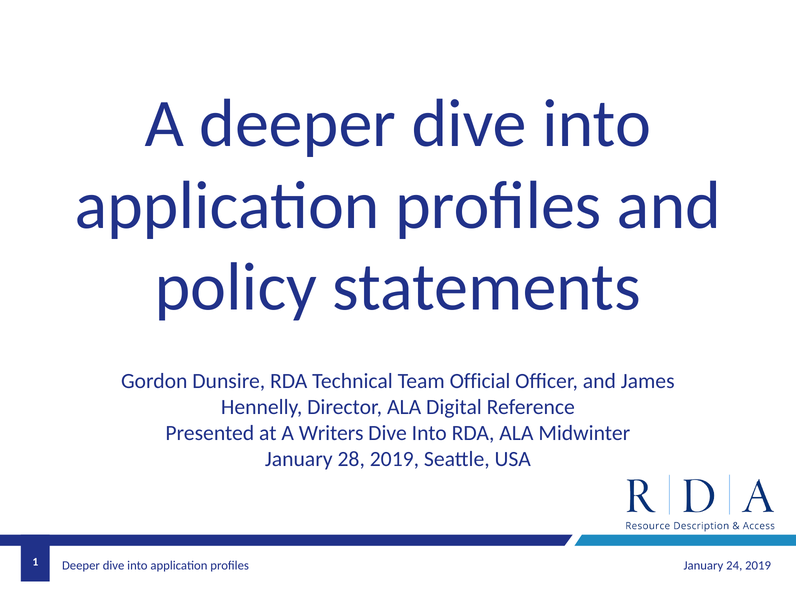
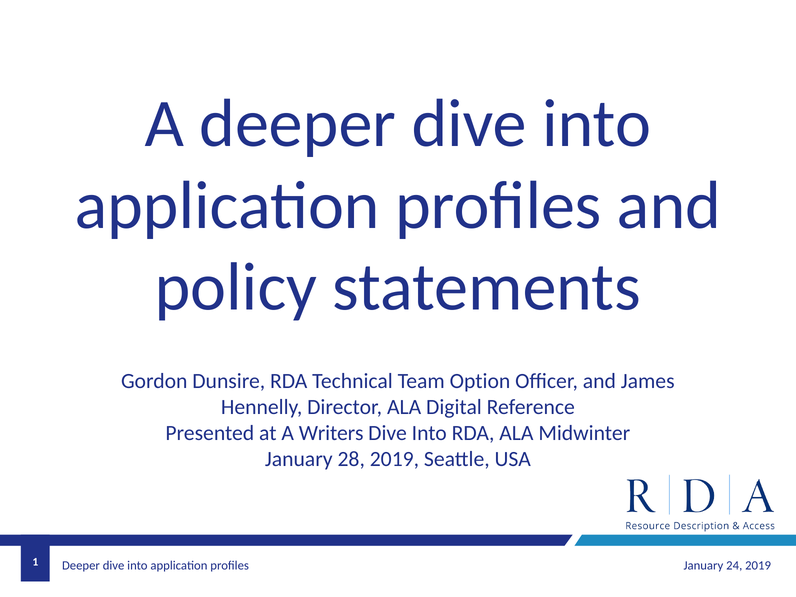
Official: Official -> Option
